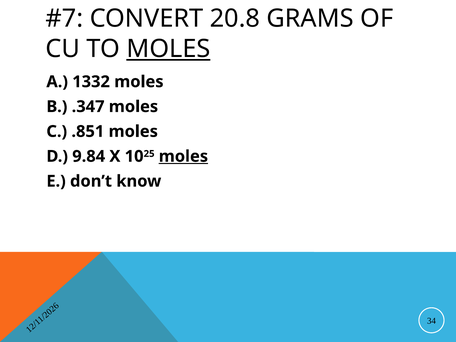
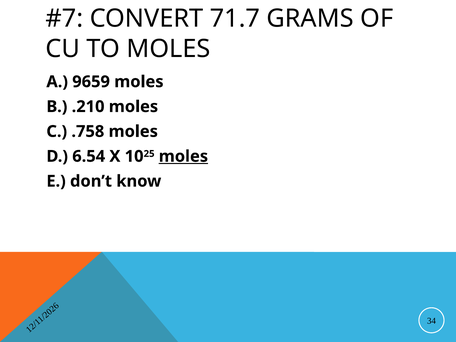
20.8: 20.8 -> 71.7
MOLES at (168, 49) underline: present -> none
1332: 1332 -> 9659
.347: .347 -> .210
.851: .851 -> .758
9.84: 9.84 -> 6.54
